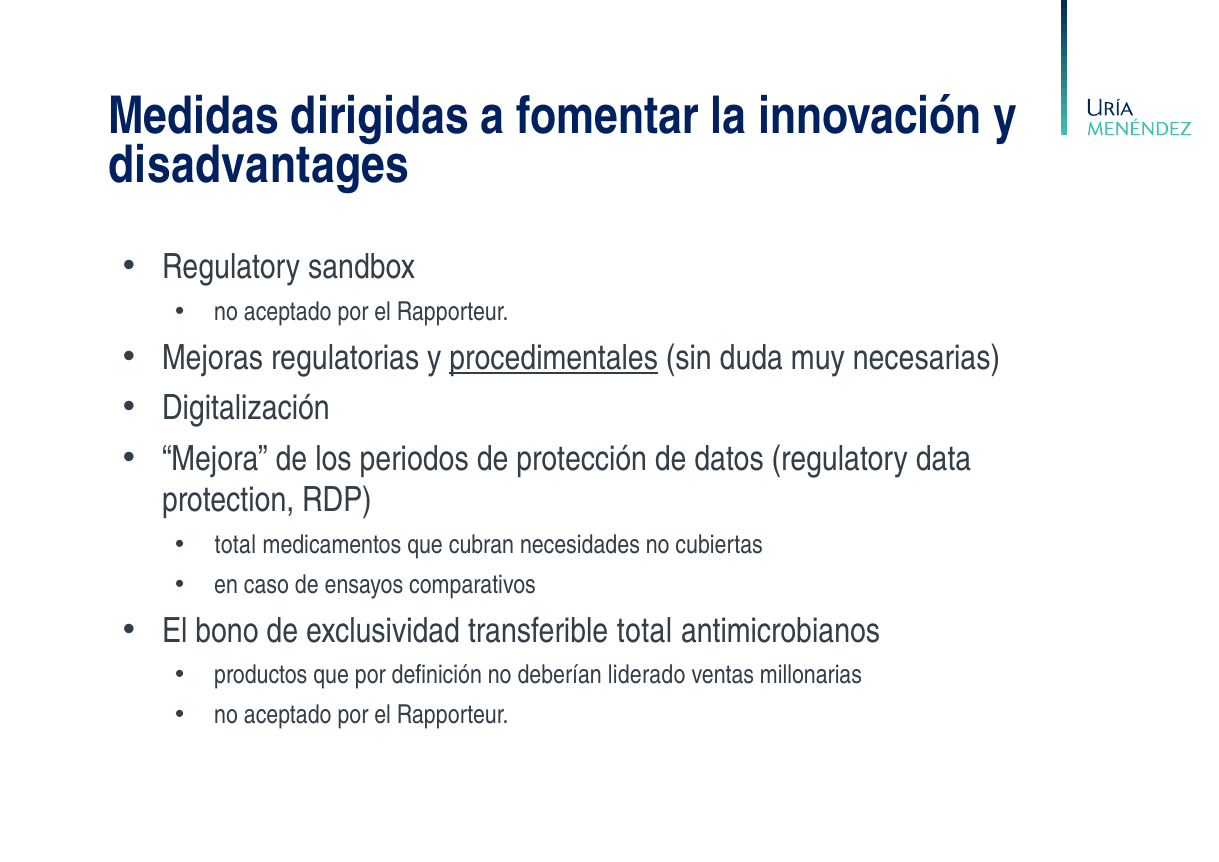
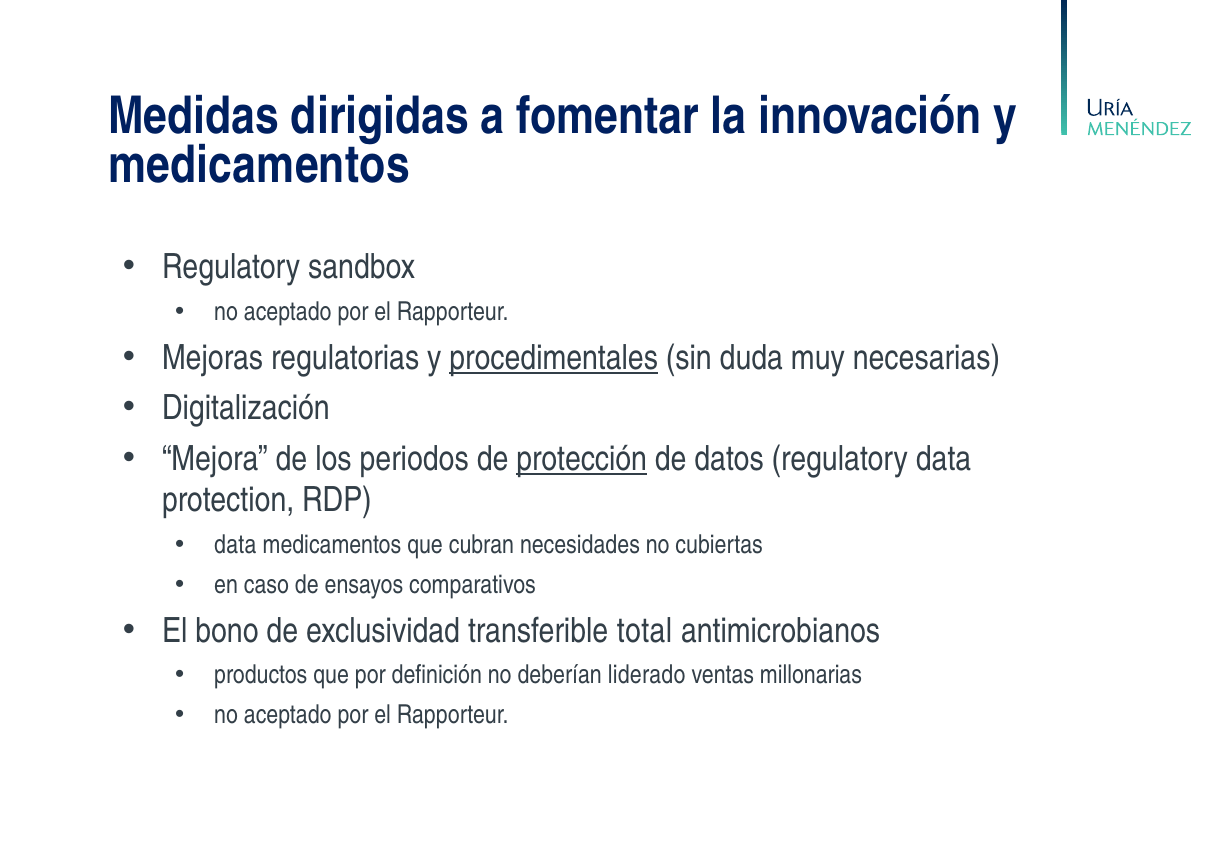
disadvantages at (259, 166): disadvantages -> medicamentos
protección underline: none -> present
total at (235, 545): total -> data
